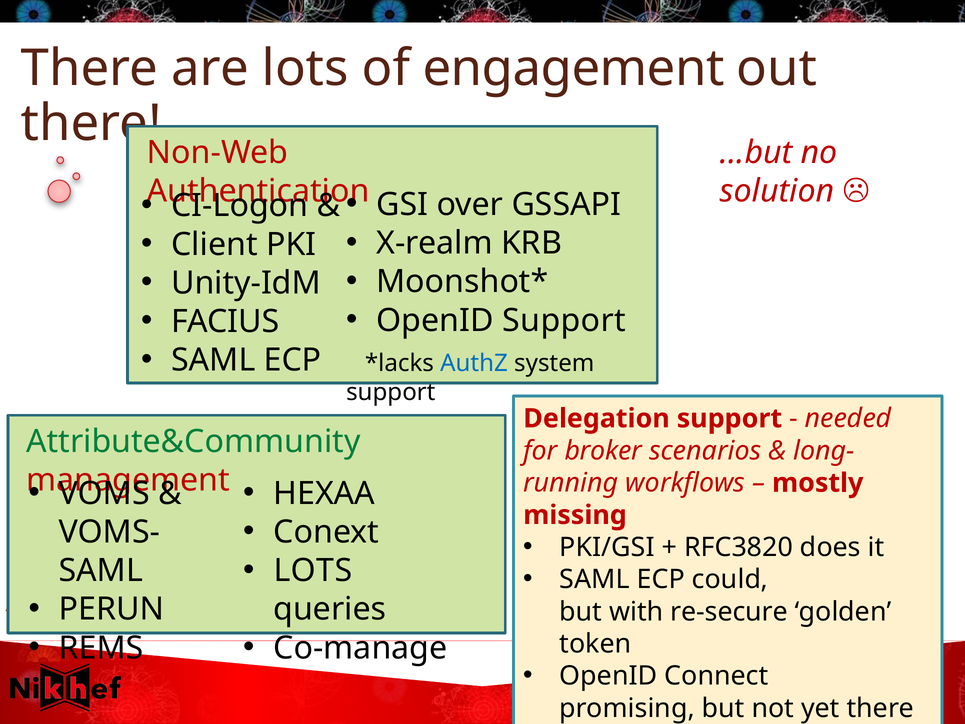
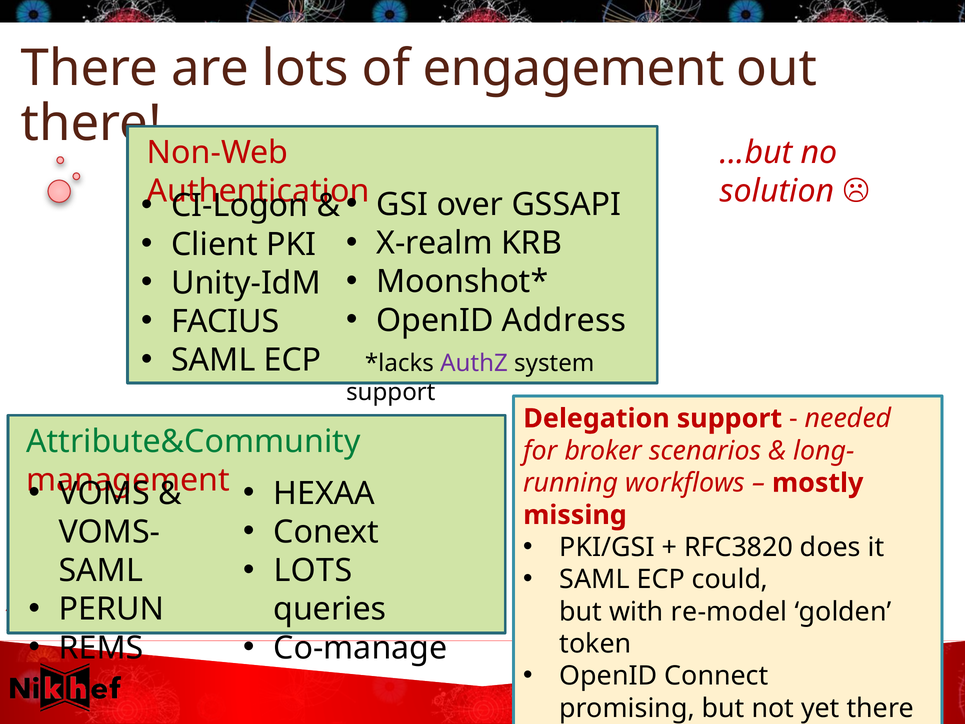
OpenID Support: Support -> Address
AuthZ colour: blue -> purple
re-secure: re-secure -> re-model
